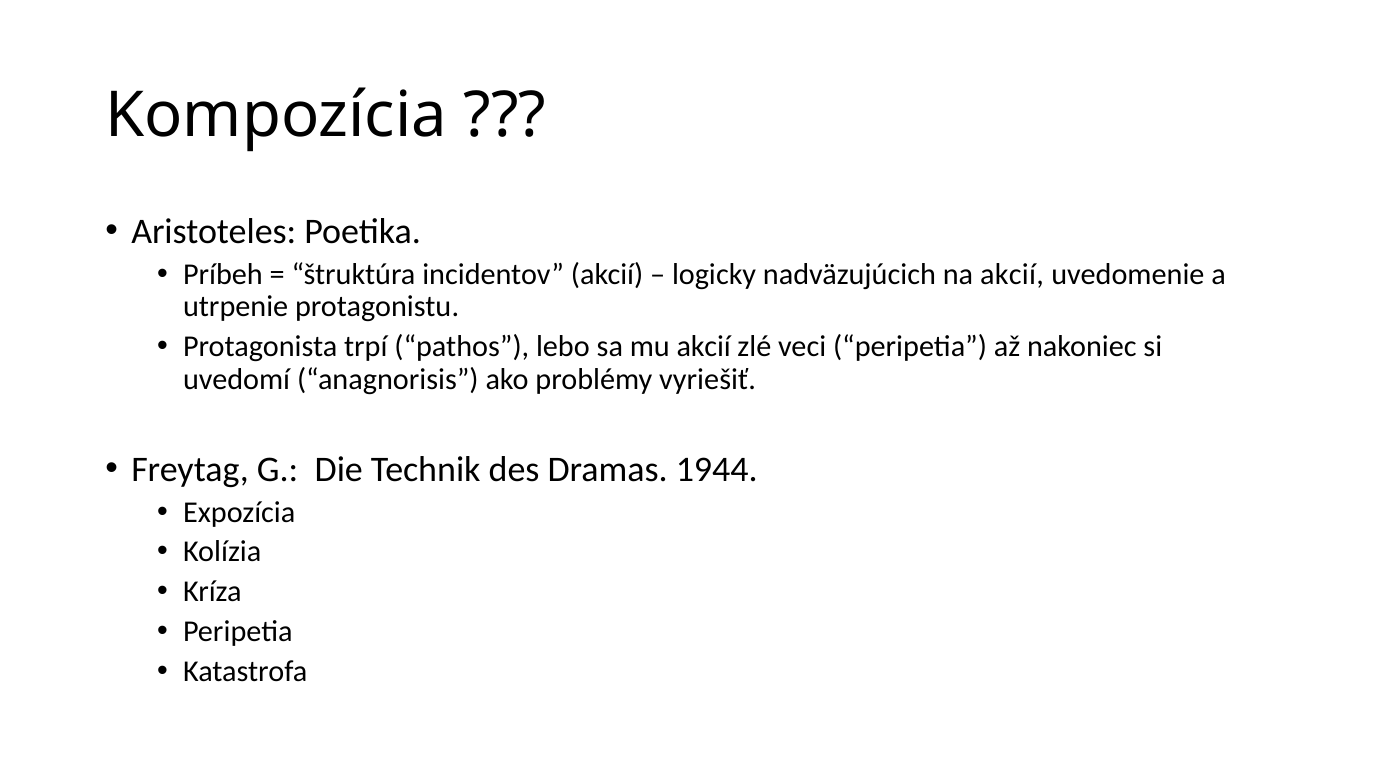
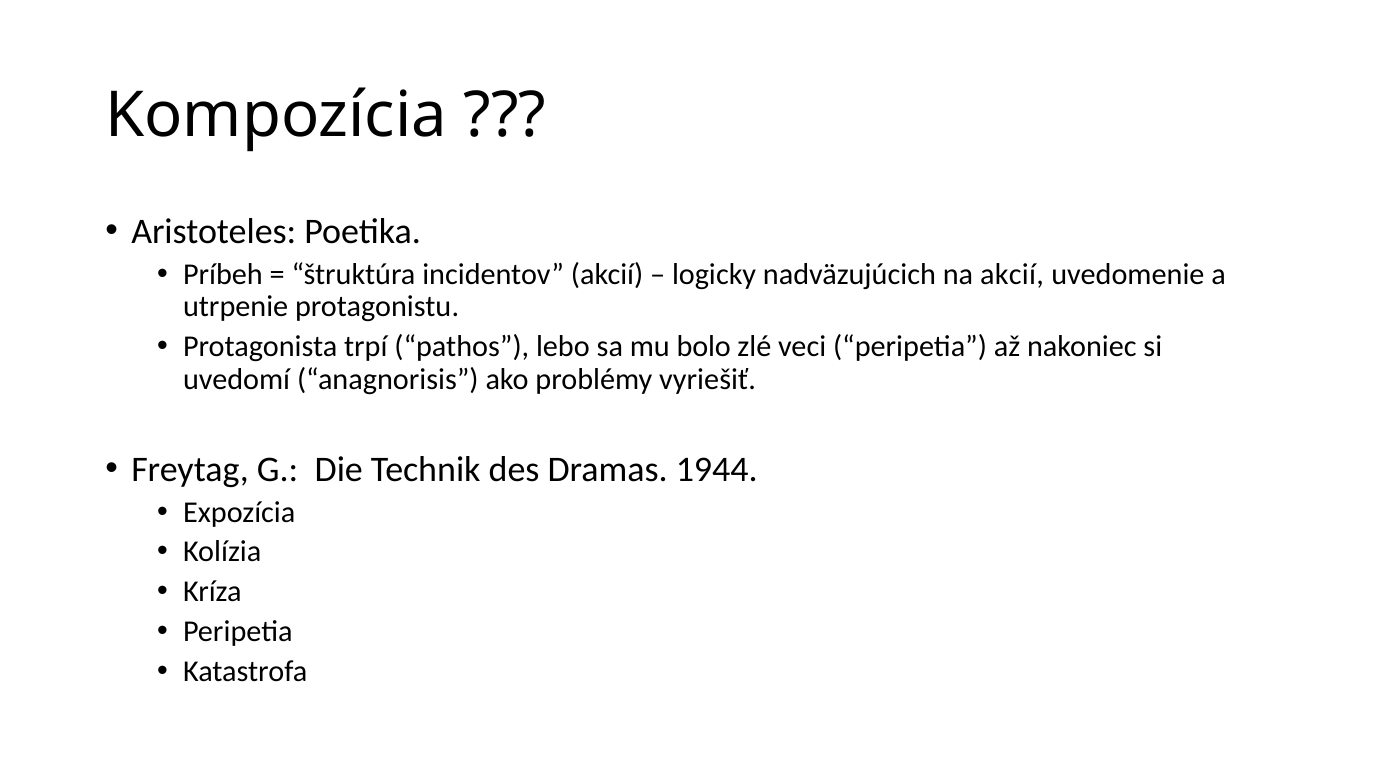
mu akcií: akcií -> bolo
